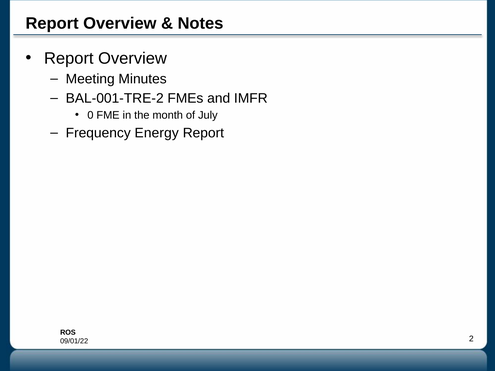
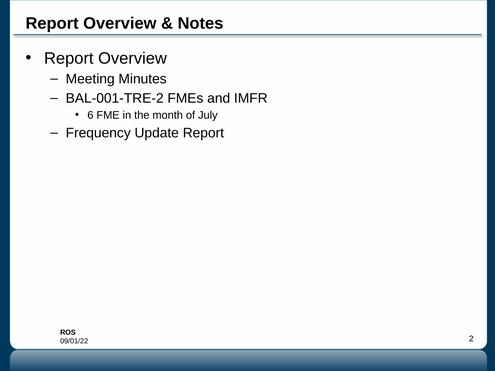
0: 0 -> 6
Energy: Energy -> Update
